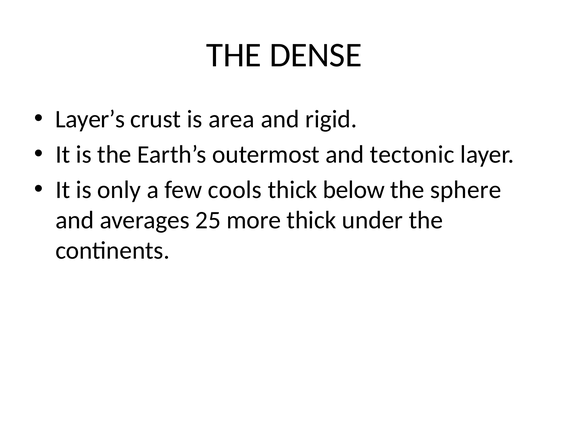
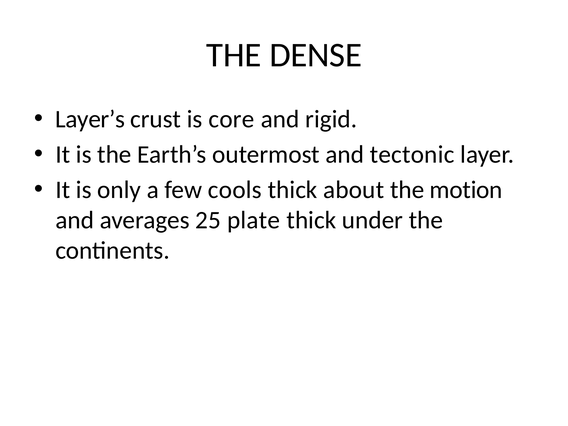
area: area -> core
below: below -> about
sphere: sphere -> motion
more: more -> plate
